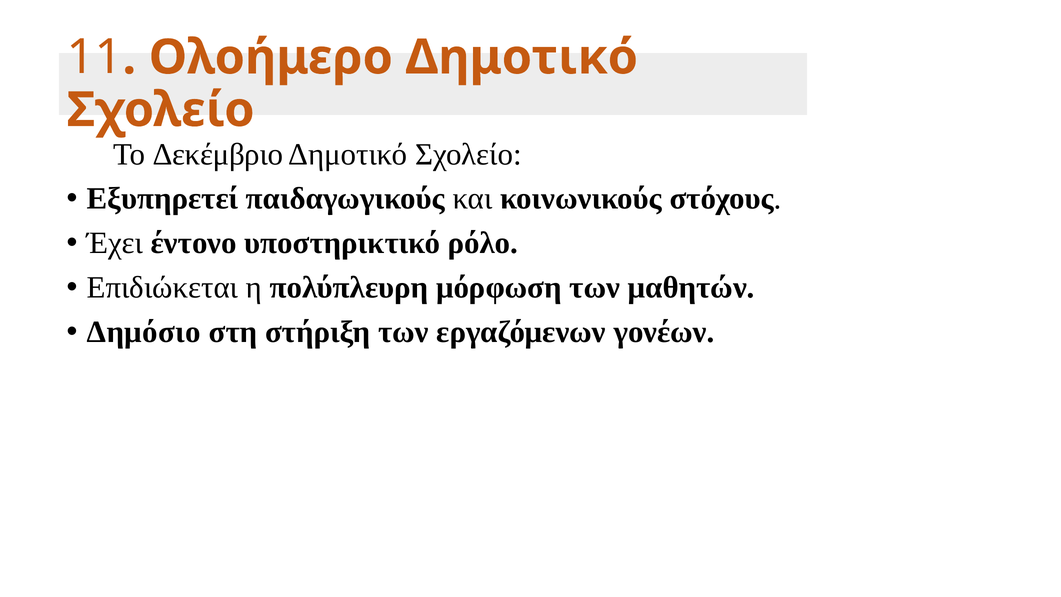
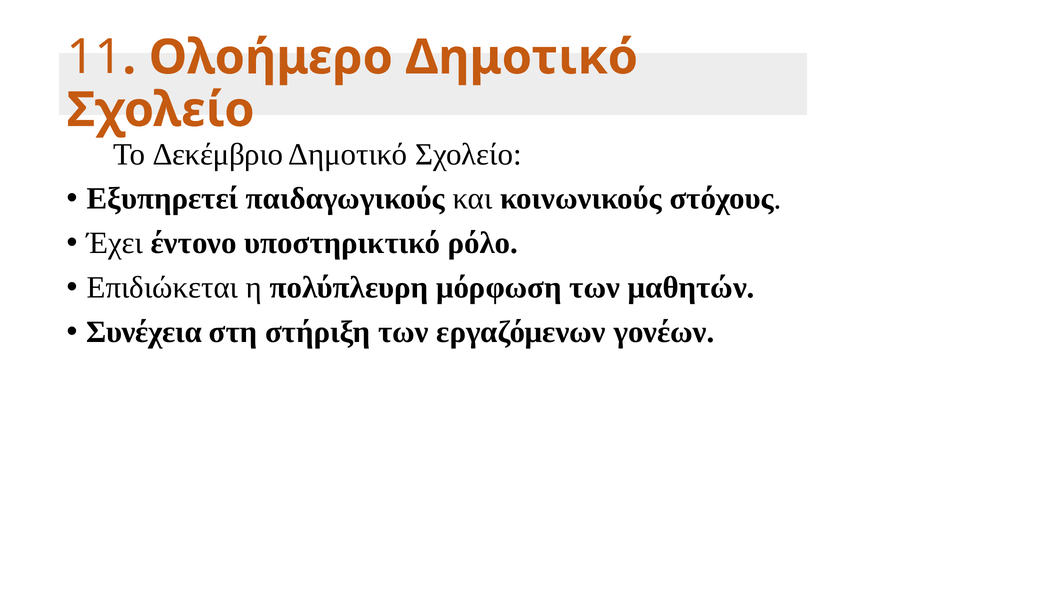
Δημόσιο: Δημόσιο -> Συνέχεια
